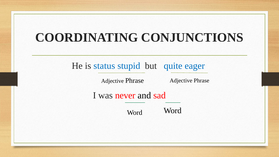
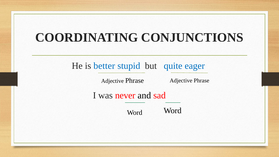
status: status -> better
